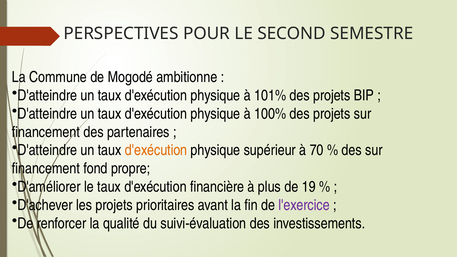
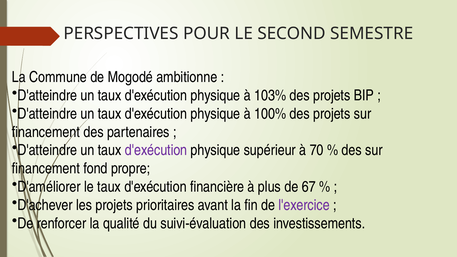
101%: 101% -> 103%
d'exécution at (156, 150) colour: orange -> purple
19: 19 -> 67
